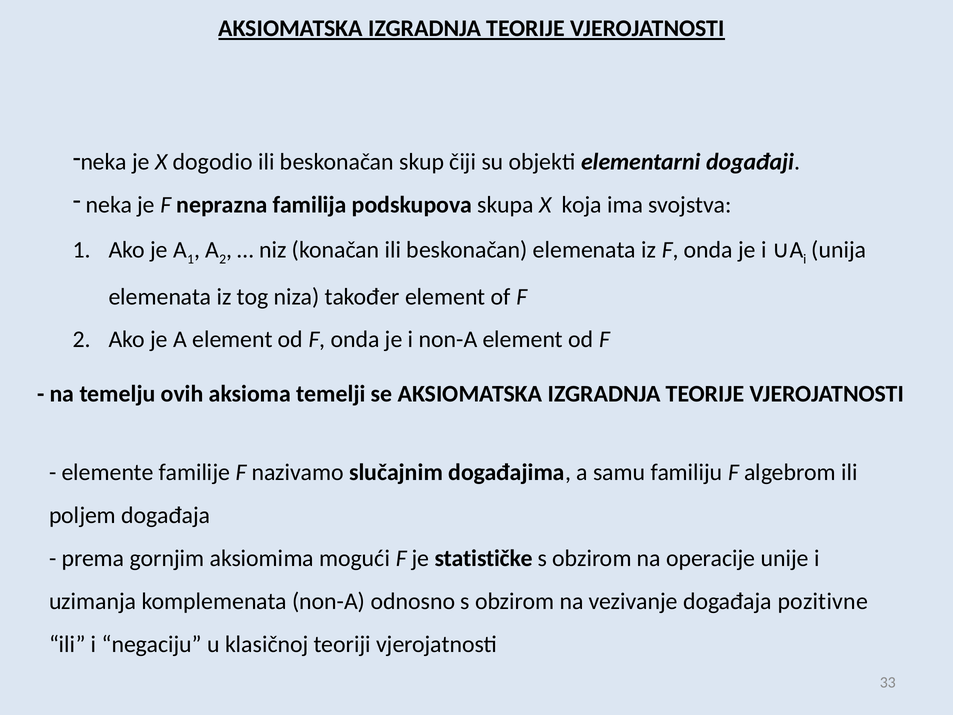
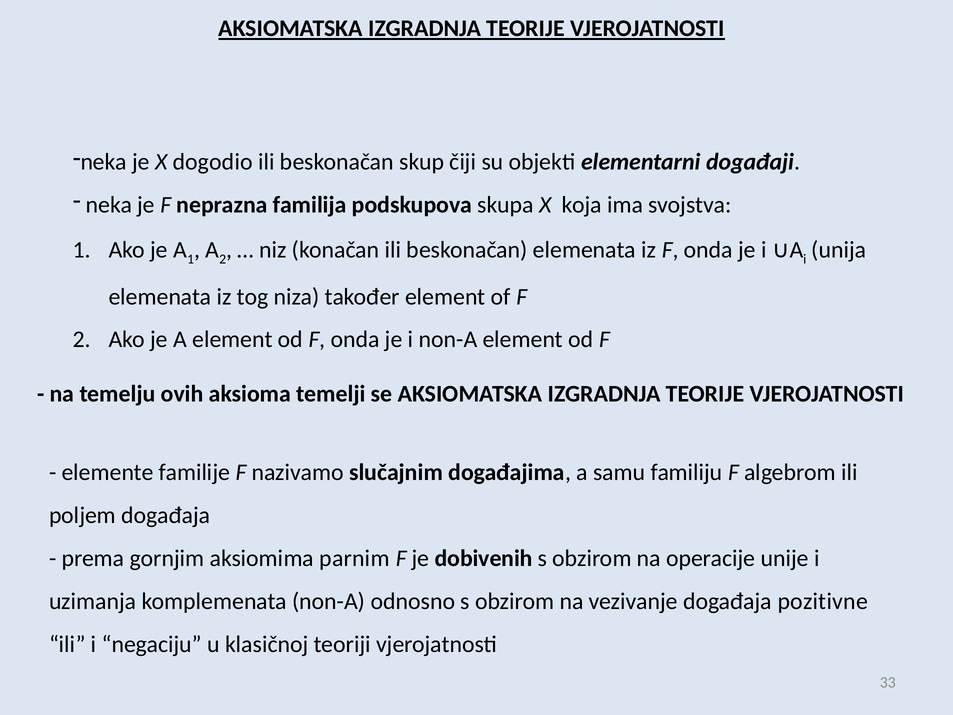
mogući: mogući -> parnim
statističke: statističke -> dobivenih
